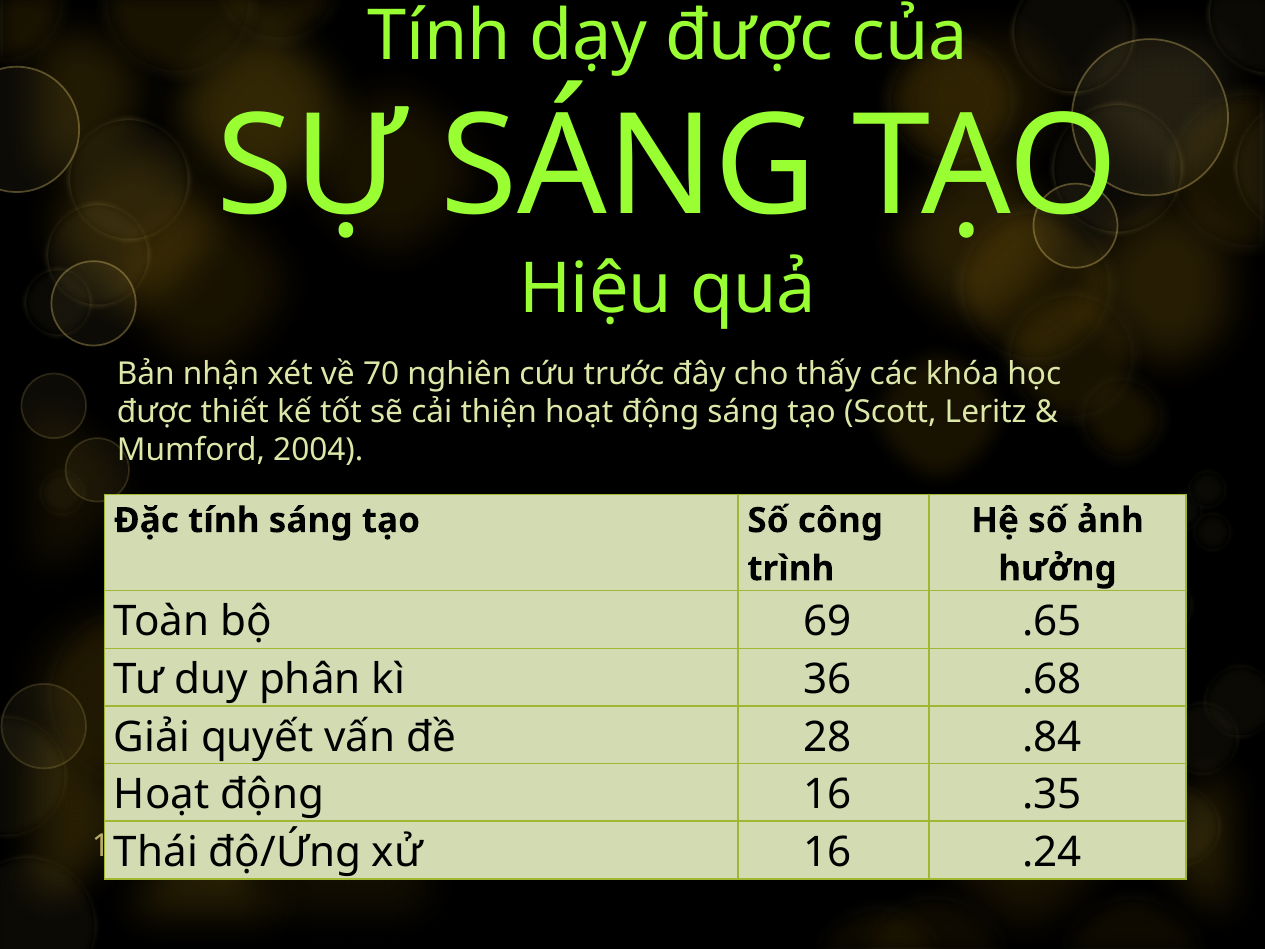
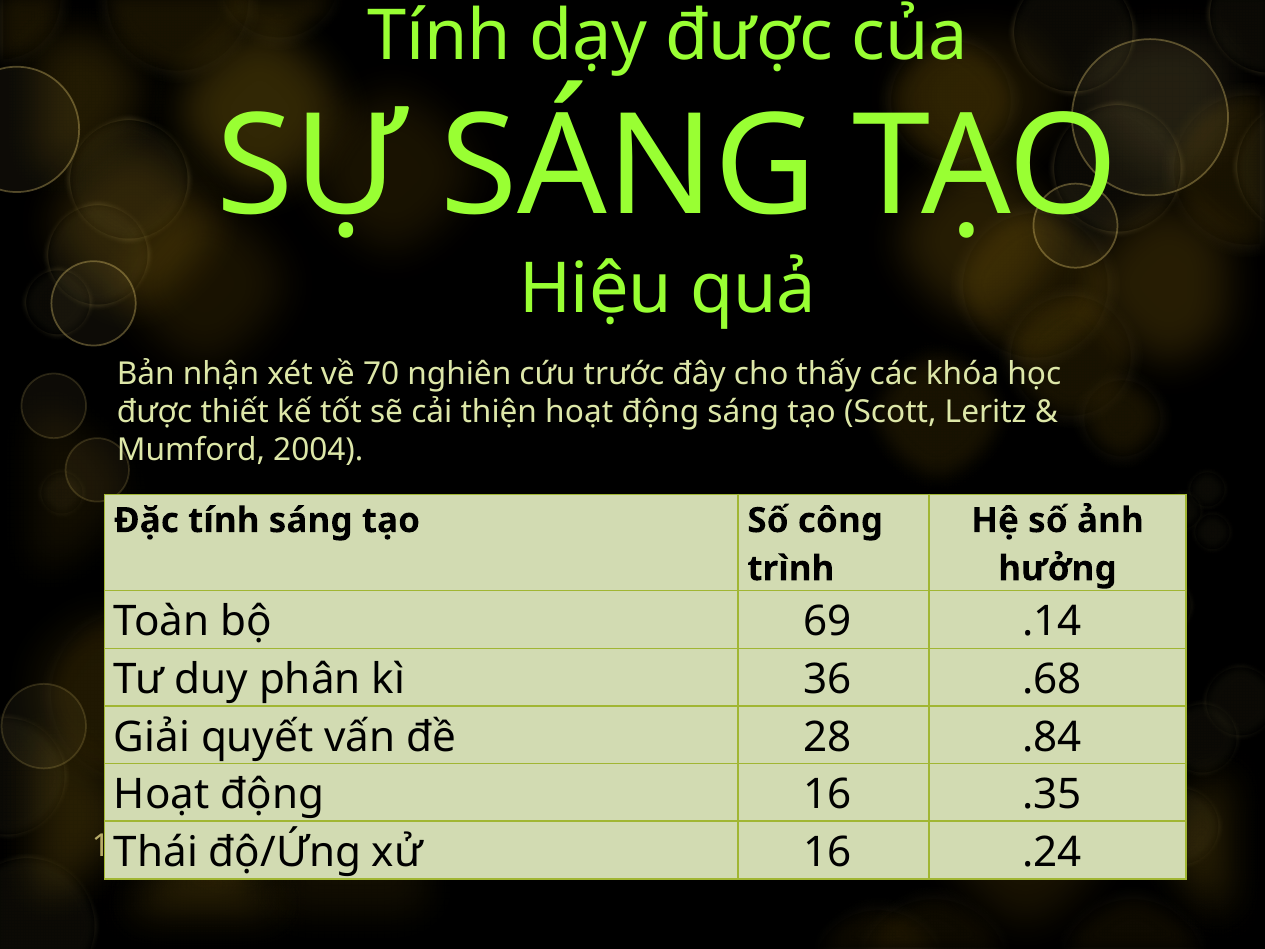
.65: .65 -> .14
